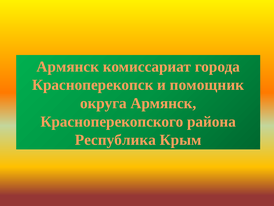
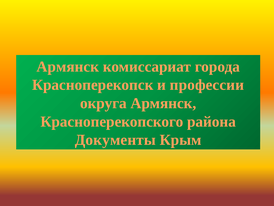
помощник: помощник -> профессии
Республика: Республика -> Документы
